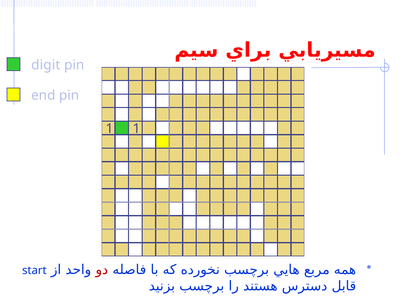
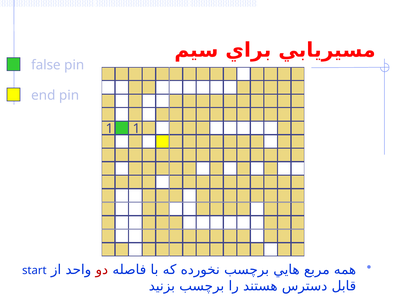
digit: digit -> false
